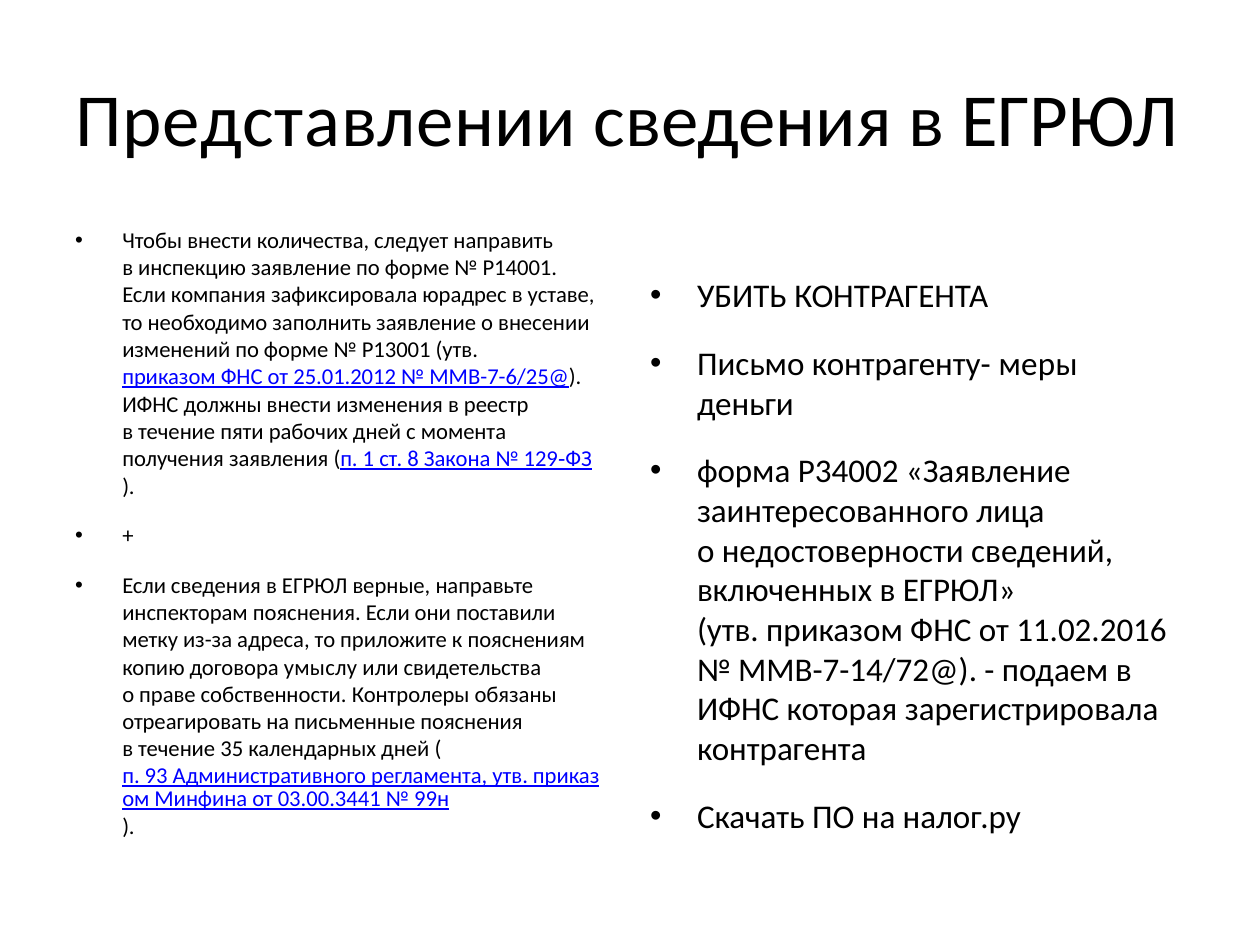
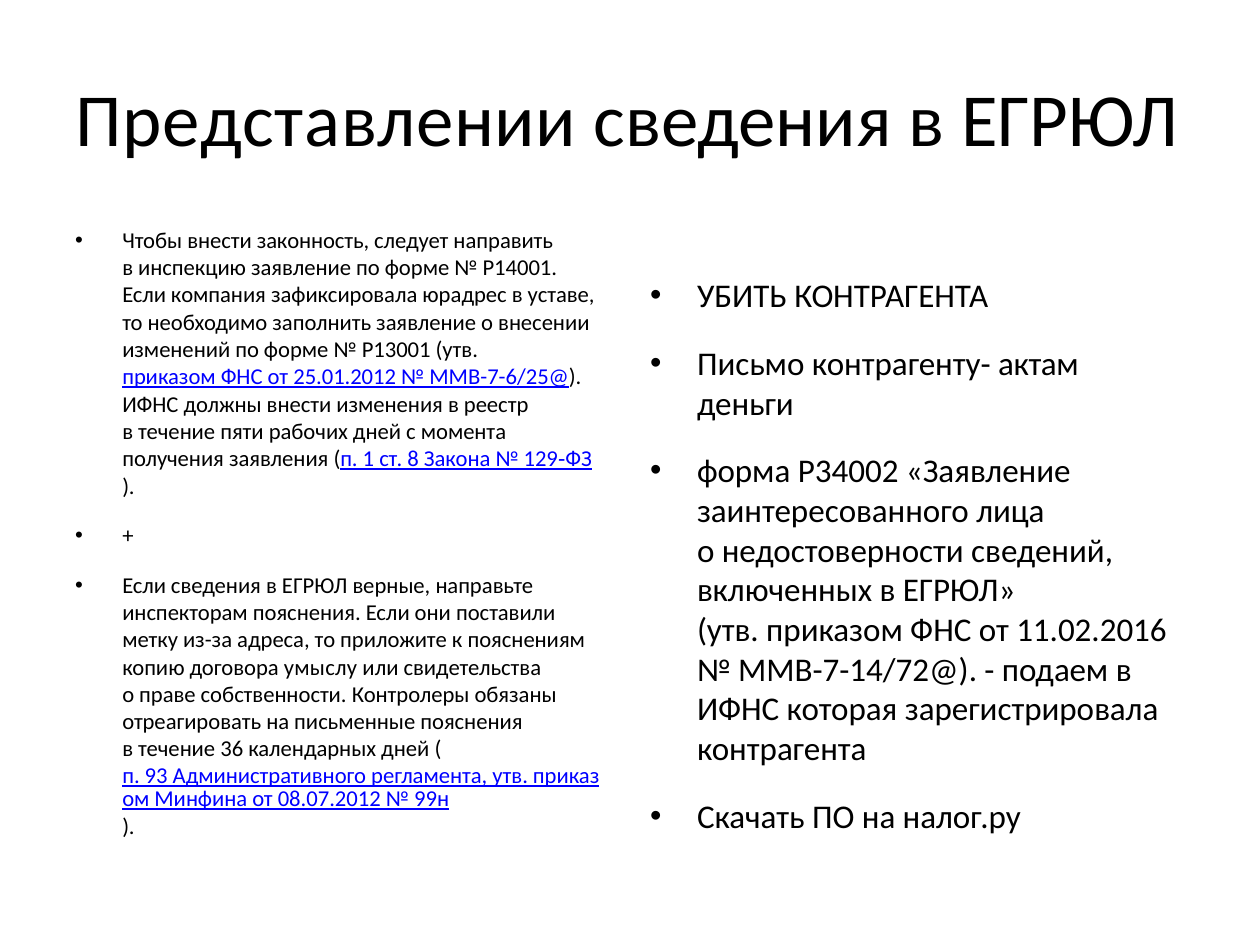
количества: количества -> законность
меры: меры -> актам
35: 35 -> 36
03.00.3441: 03.00.3441 -> 08.07.2012
